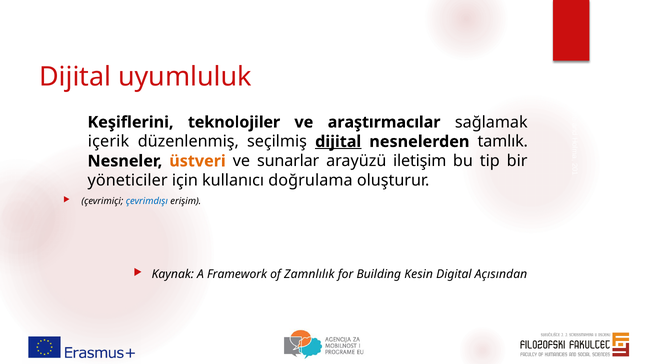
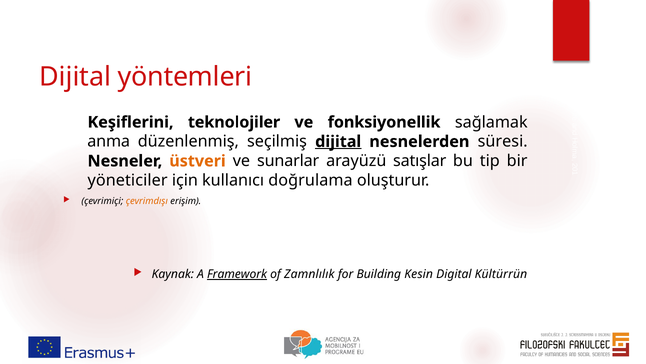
uyumluluk: uyumluluk -> yöntemleri
araştırmacılar: araştırmacılar -> fonksiyonellik
içerik: içerik -> anma
tamlık: tamlık -> süresi
iletişim: iletişim -> satışlar
çevrimdışı colour: blue -> orange
Framework underline: none -> present
Açısından: Açısından -> Kültürrün
